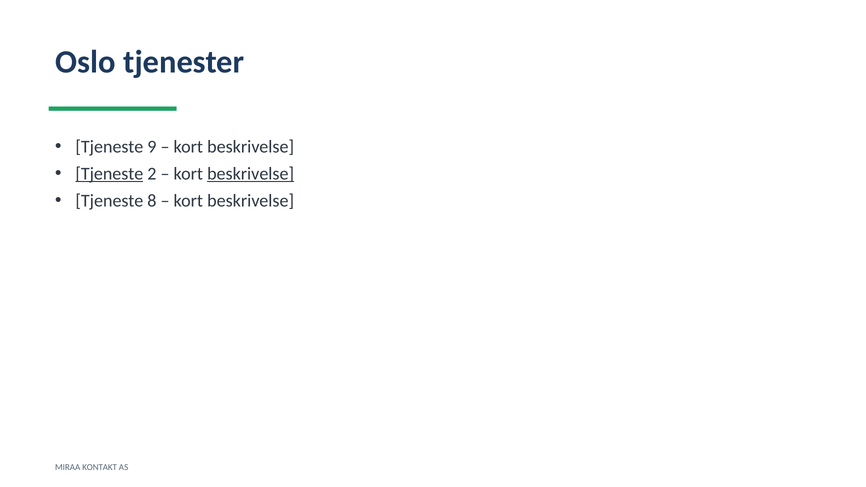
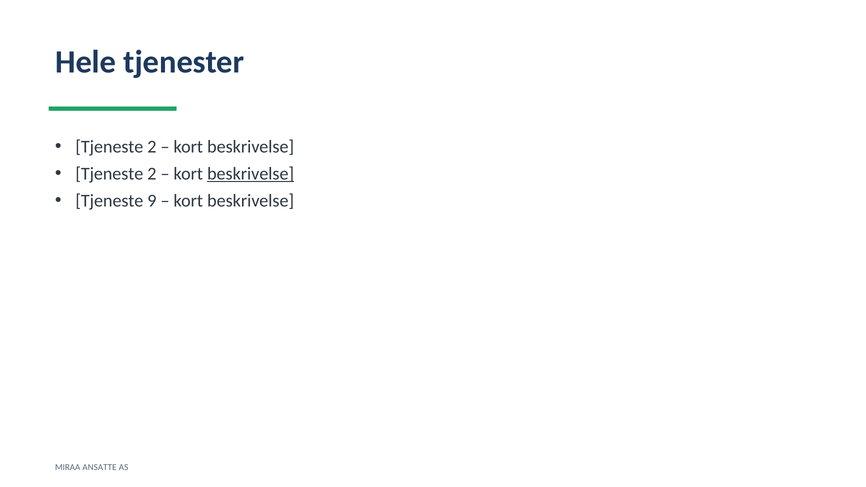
Oslo: Oslo -> Hele
9 at (152, 147): 9 -> 2
Tjeneste at (109, 174) underline: present -> none
8: 8 -> 9
KONTAKT: KONTAKT -> ANSATTE
